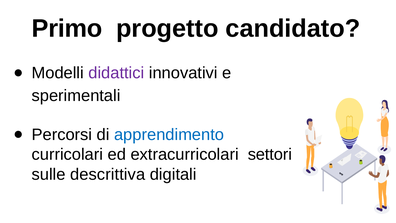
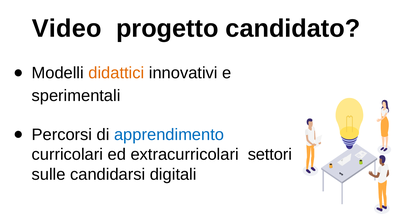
Primo: Primo -> Video
didattici colour: purple -> orange
descrittiva: descrittiva -> candidarsi
